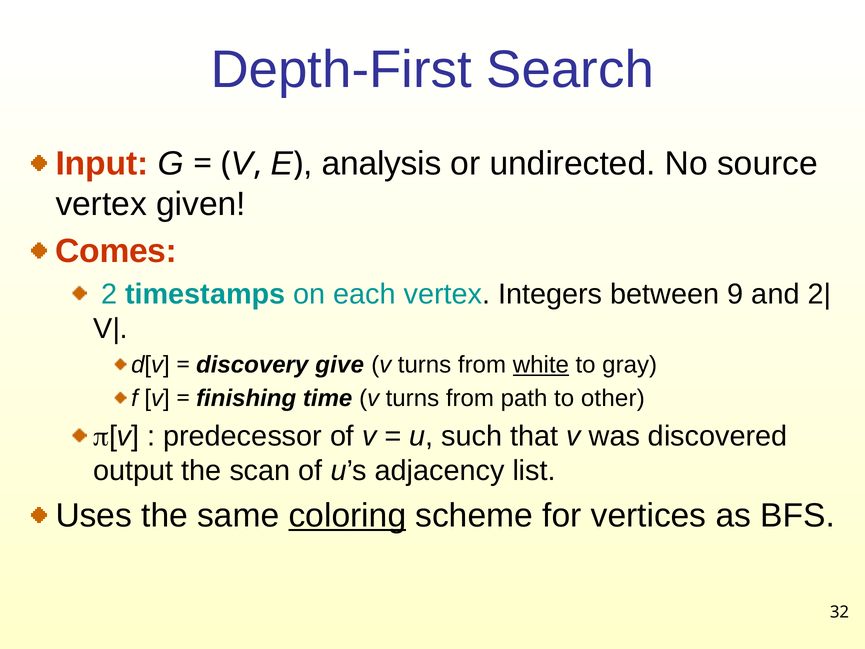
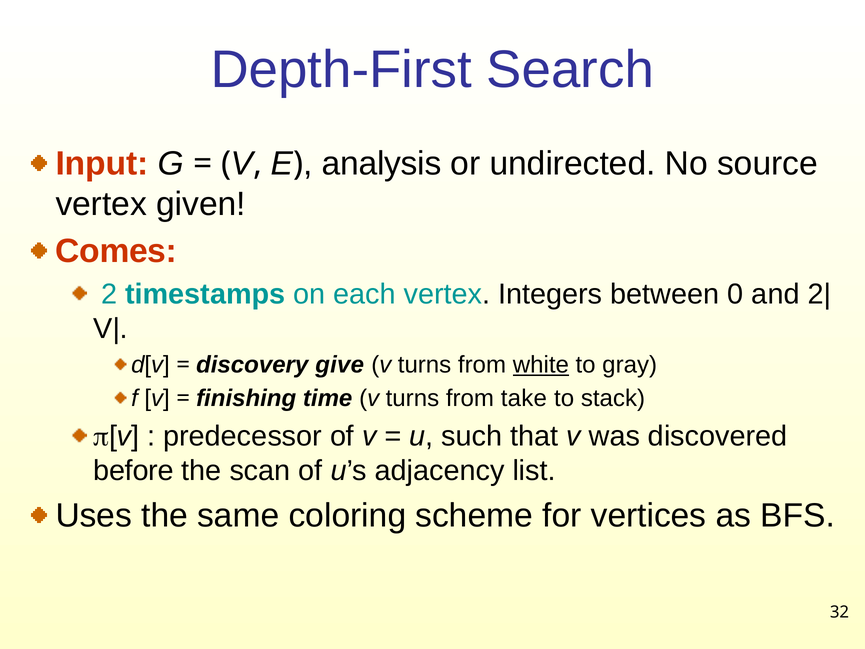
9: 9 -> 0
path: path -> take
other: other -> stack
output: output -> before
coloring underline: present -> none
